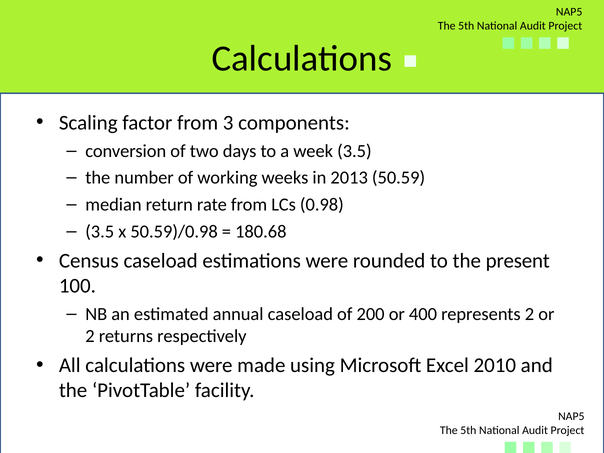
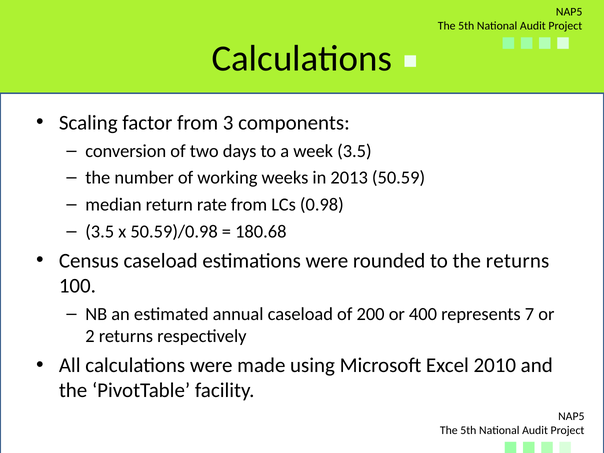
the present: present -> returns
represents 2: 2 -> 7
